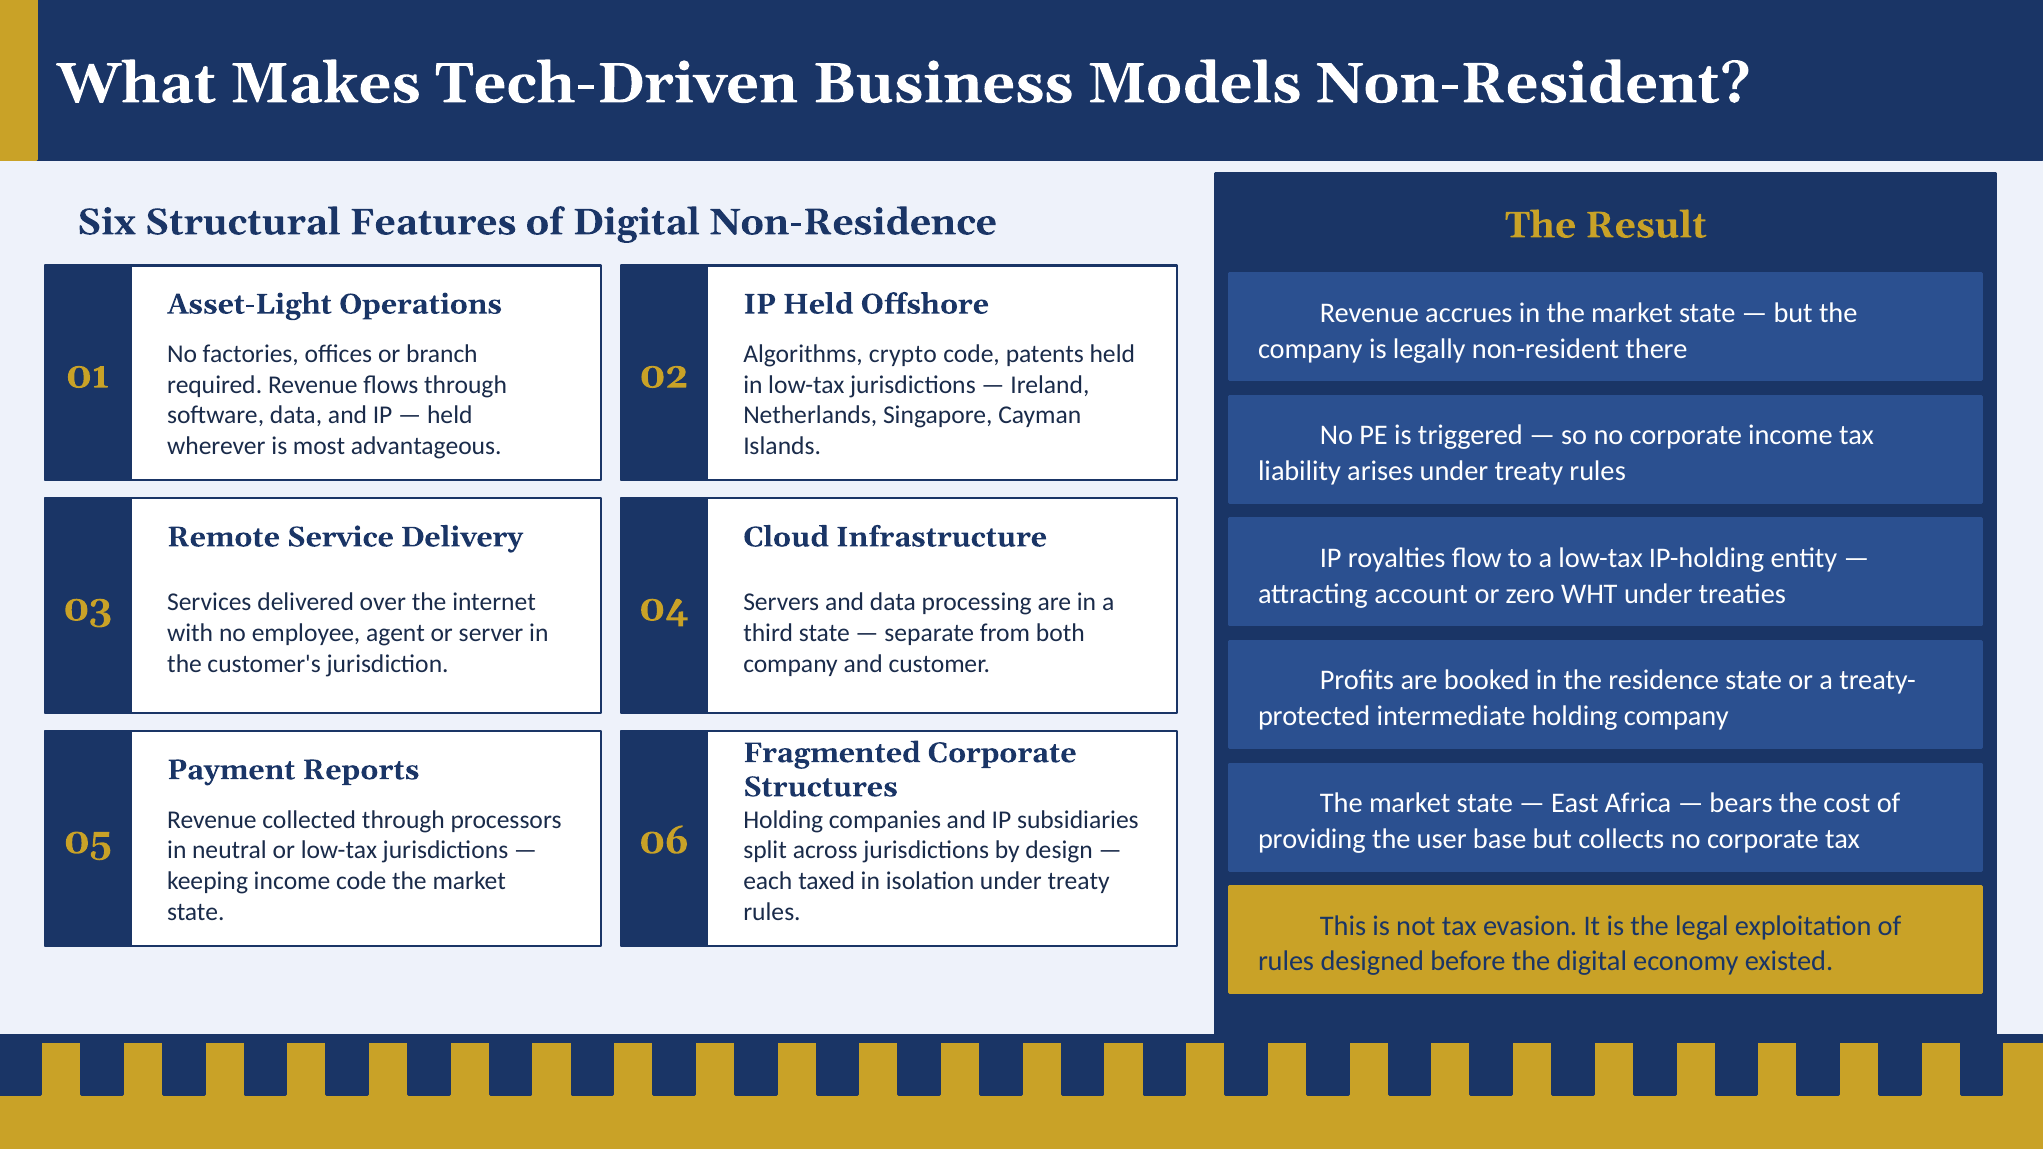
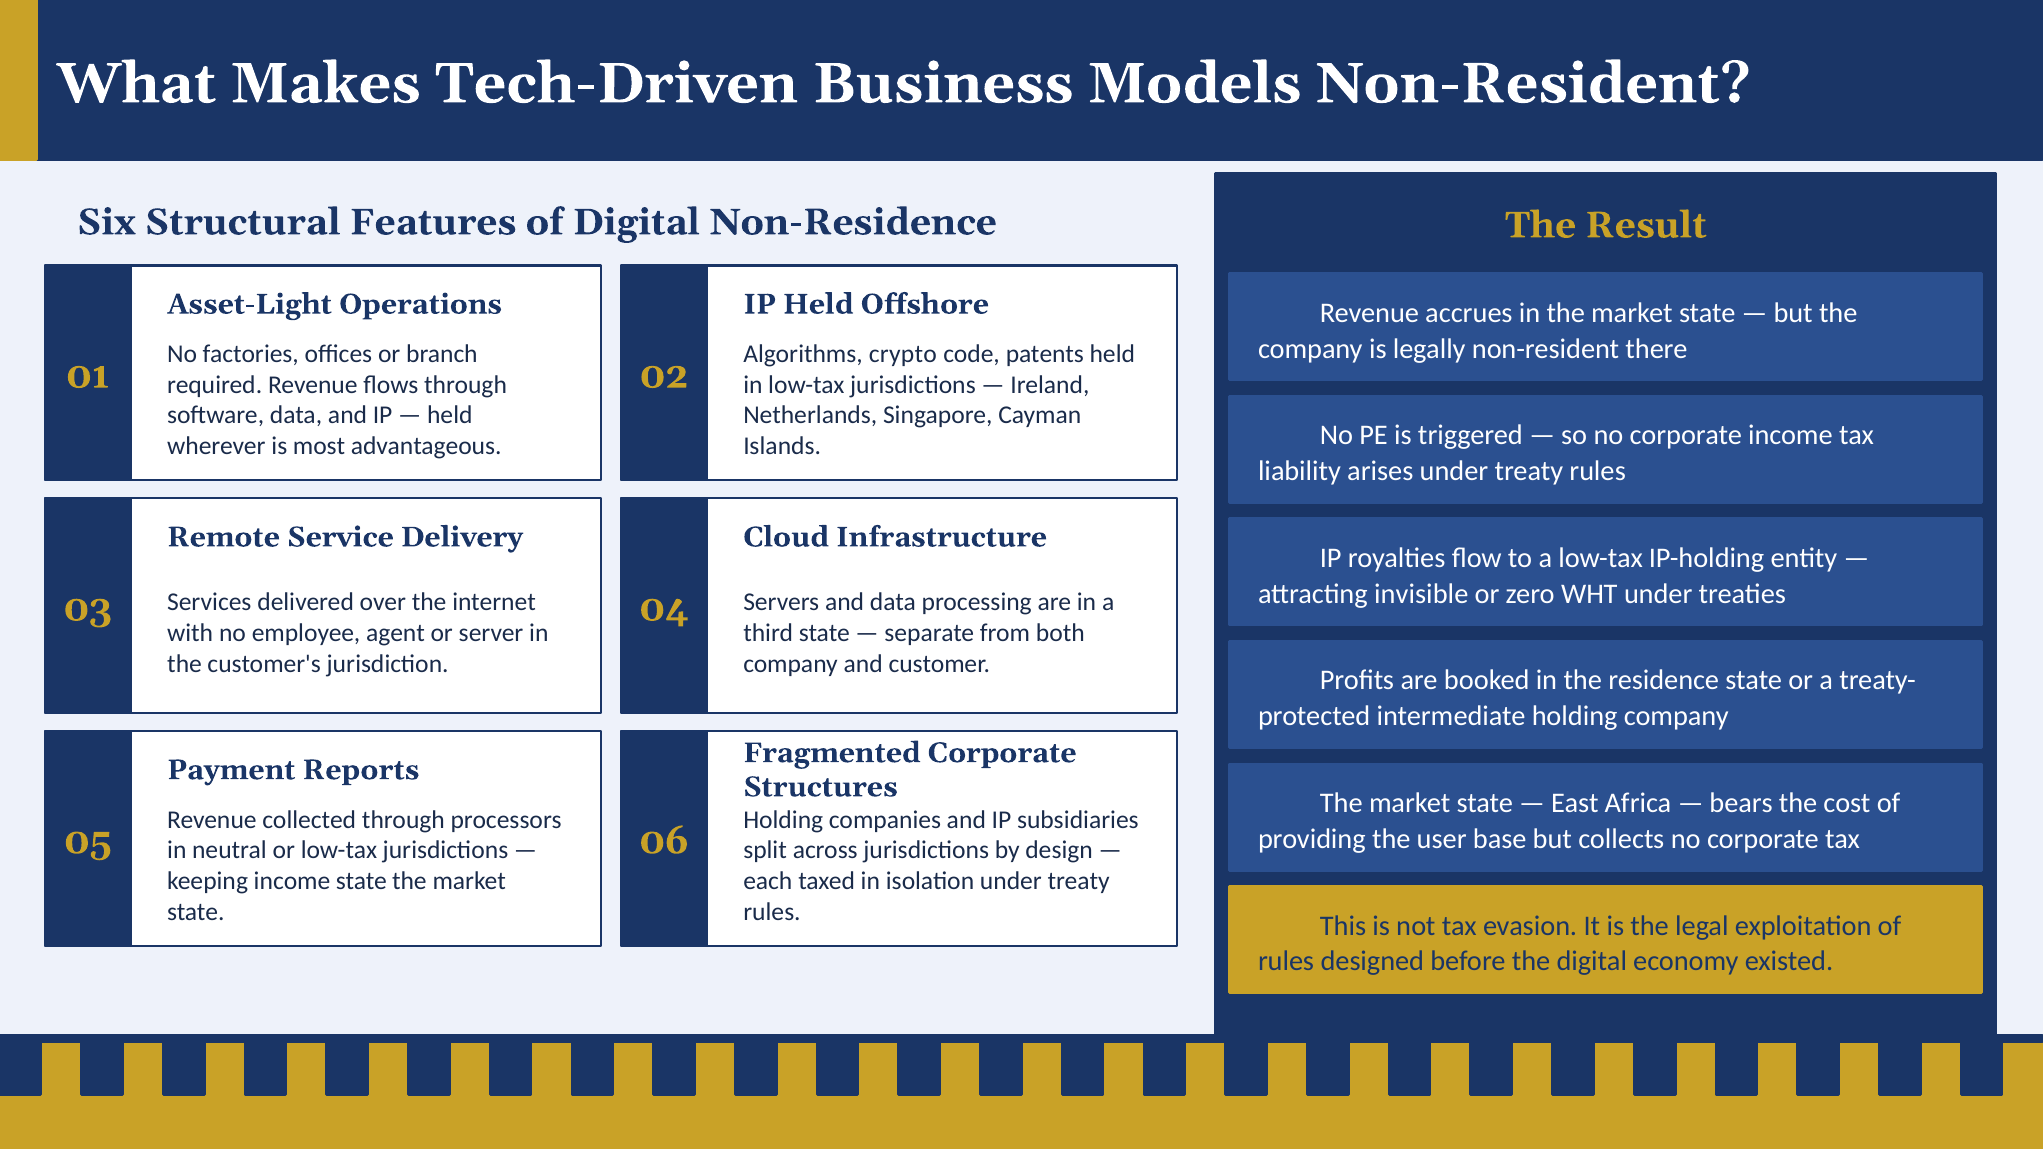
account: account -> invisible
income code: code -> state
